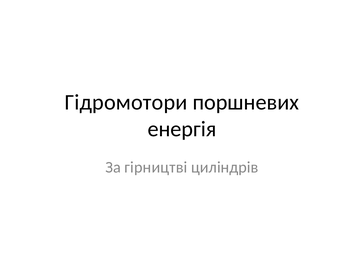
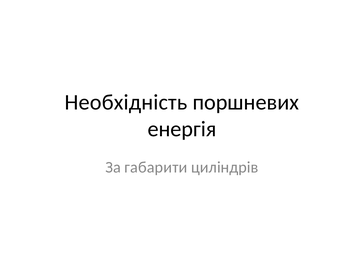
Гідромотори: Гідромотори -> Необхідність
гірництві: гірництві -> габарити
